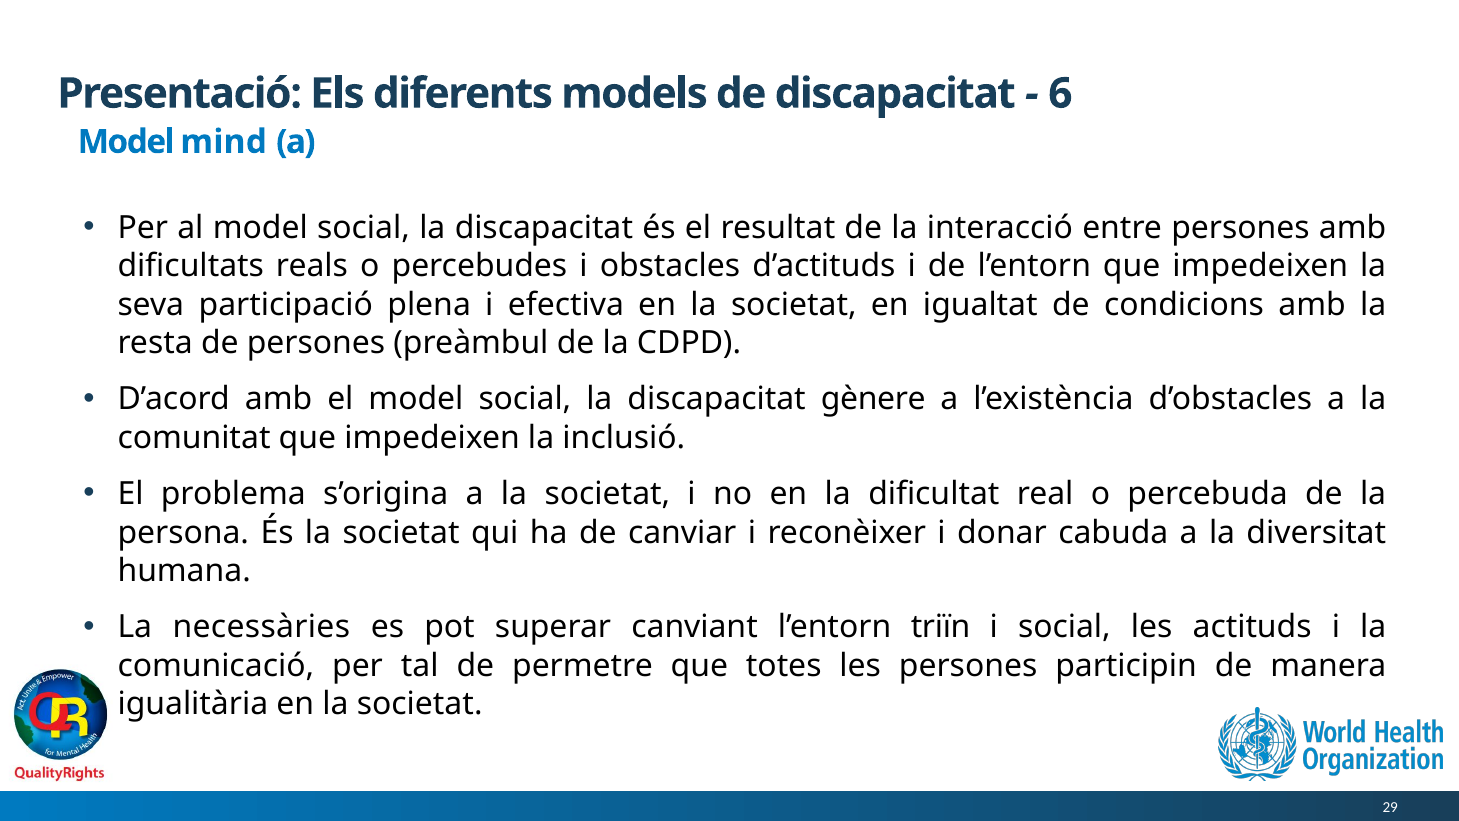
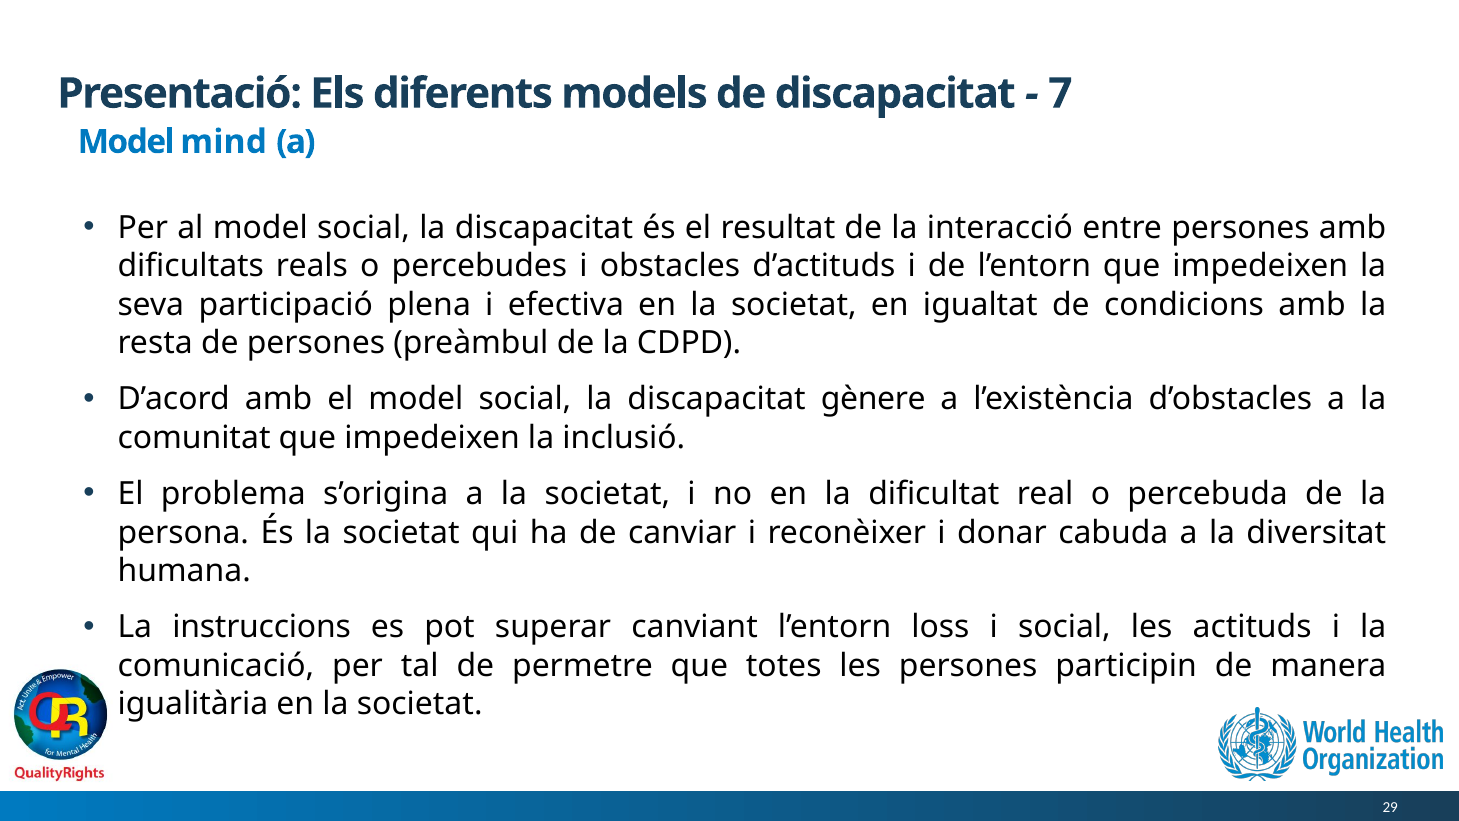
6: 6 -> 7
necessàries: necessàries -> instruccions
triïn: triïn -> loss
